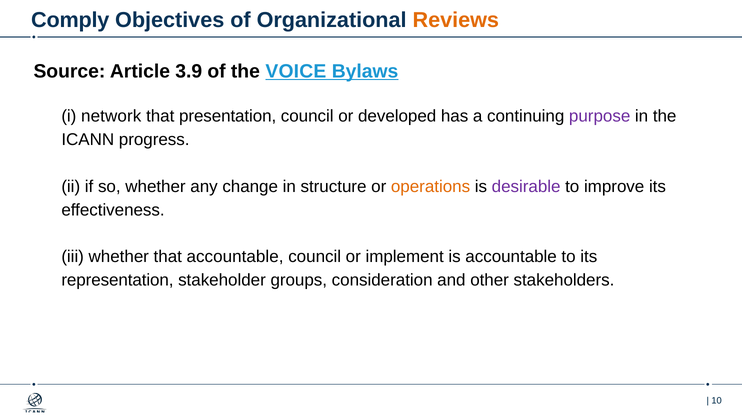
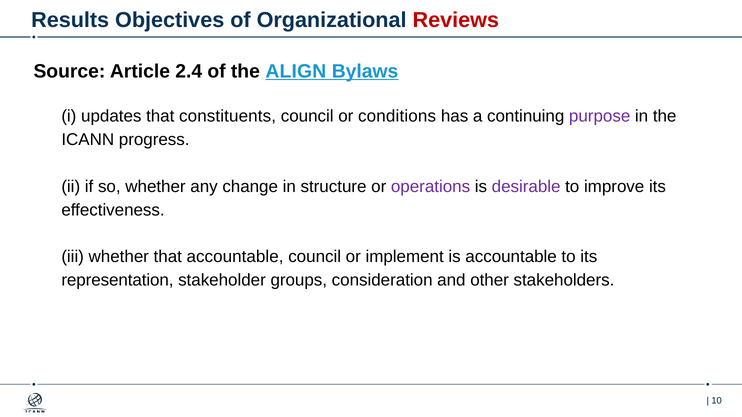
Comply: Comply -> Results
Reviews colour: orange -> red
3.9: 3.9 -> 2.4
VOICE: VOICE -> ALIGN
network: network -> updates
presentation: presentation -> constituents
developed: developed -> conditions
operations colour: orange -> purple
